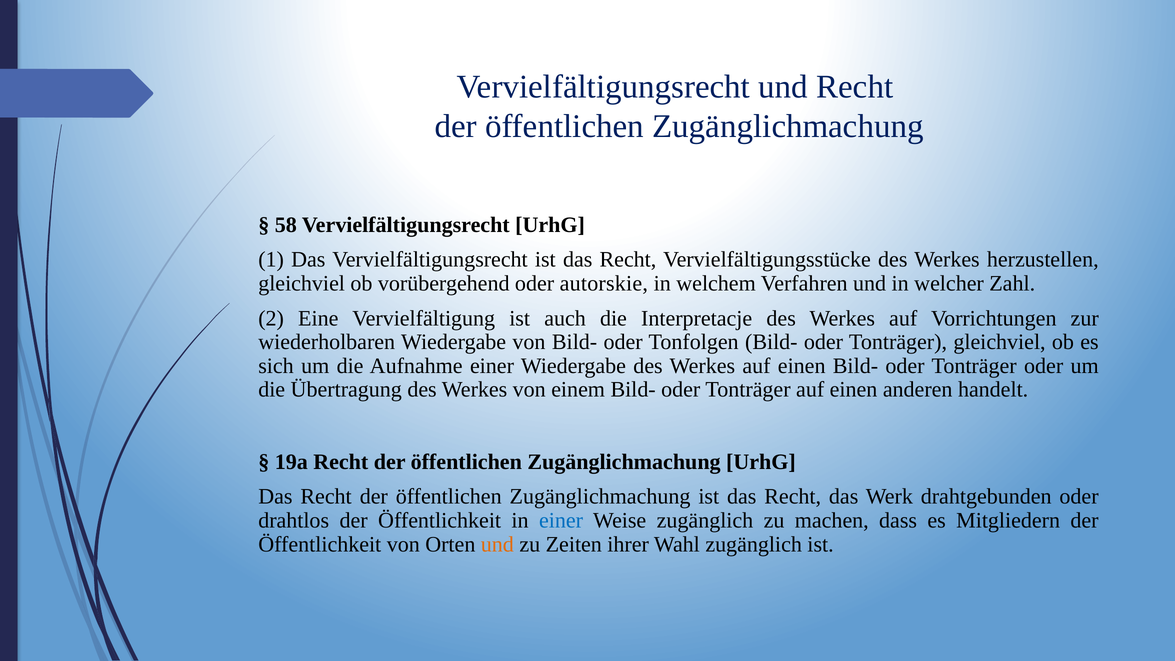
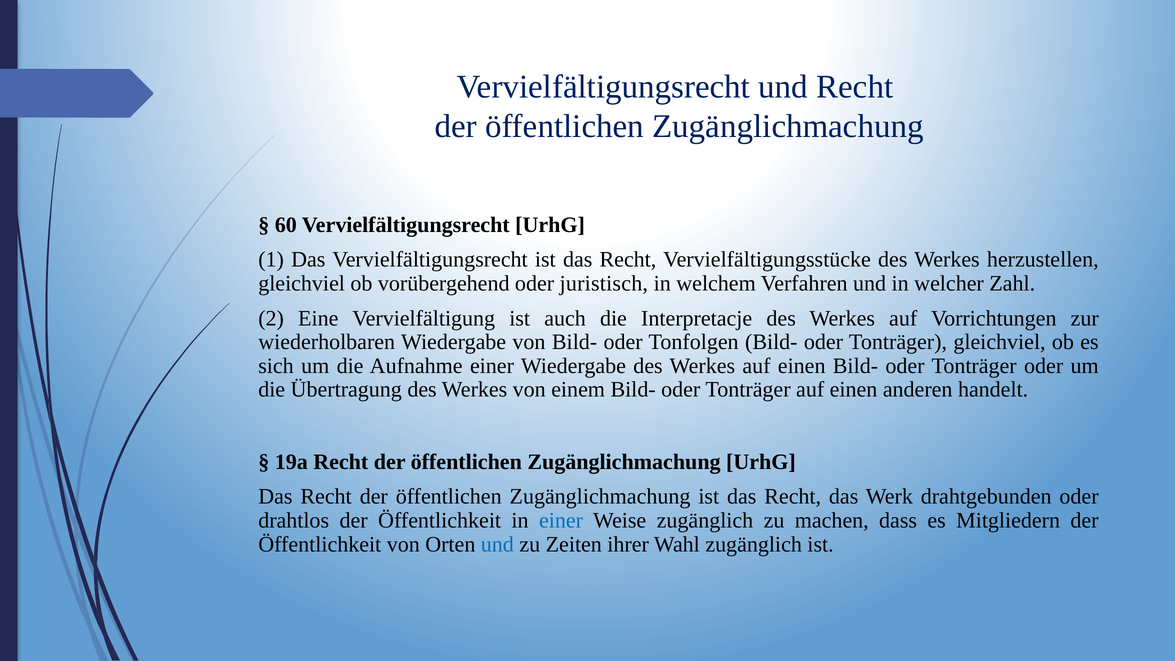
58: 58 -> 60
autorskie: autorskie -> juristisch
und at (497, 544) colour: orange -> blue
